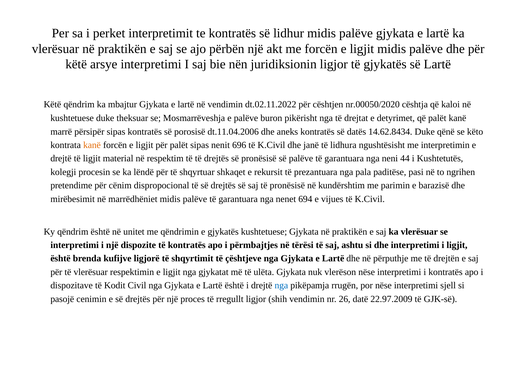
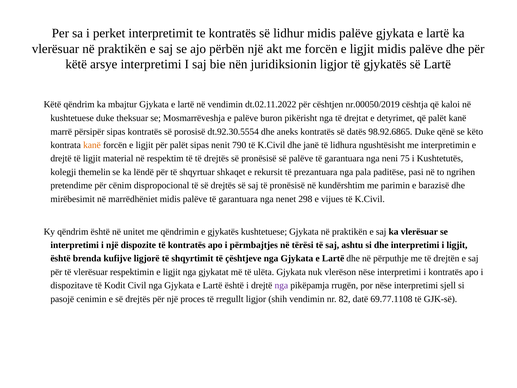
nr.00050/2020: nr.00050/2020 -> nr.00050/2019
dt.11.04.2006: dt.11.04.2006 -> dt.92.30.5554
14.62.8434: 14.62.8434 -> 98.92.6865
696: 696 -> 790
44: 44 -> 75
procesin: procesin -> themelin
694: 694 -> 298
nga at (281, 285) colour: blue -> purple
26: 26 -> 82
22.97.2009: 22.97.2009 -> 69.77.1108
